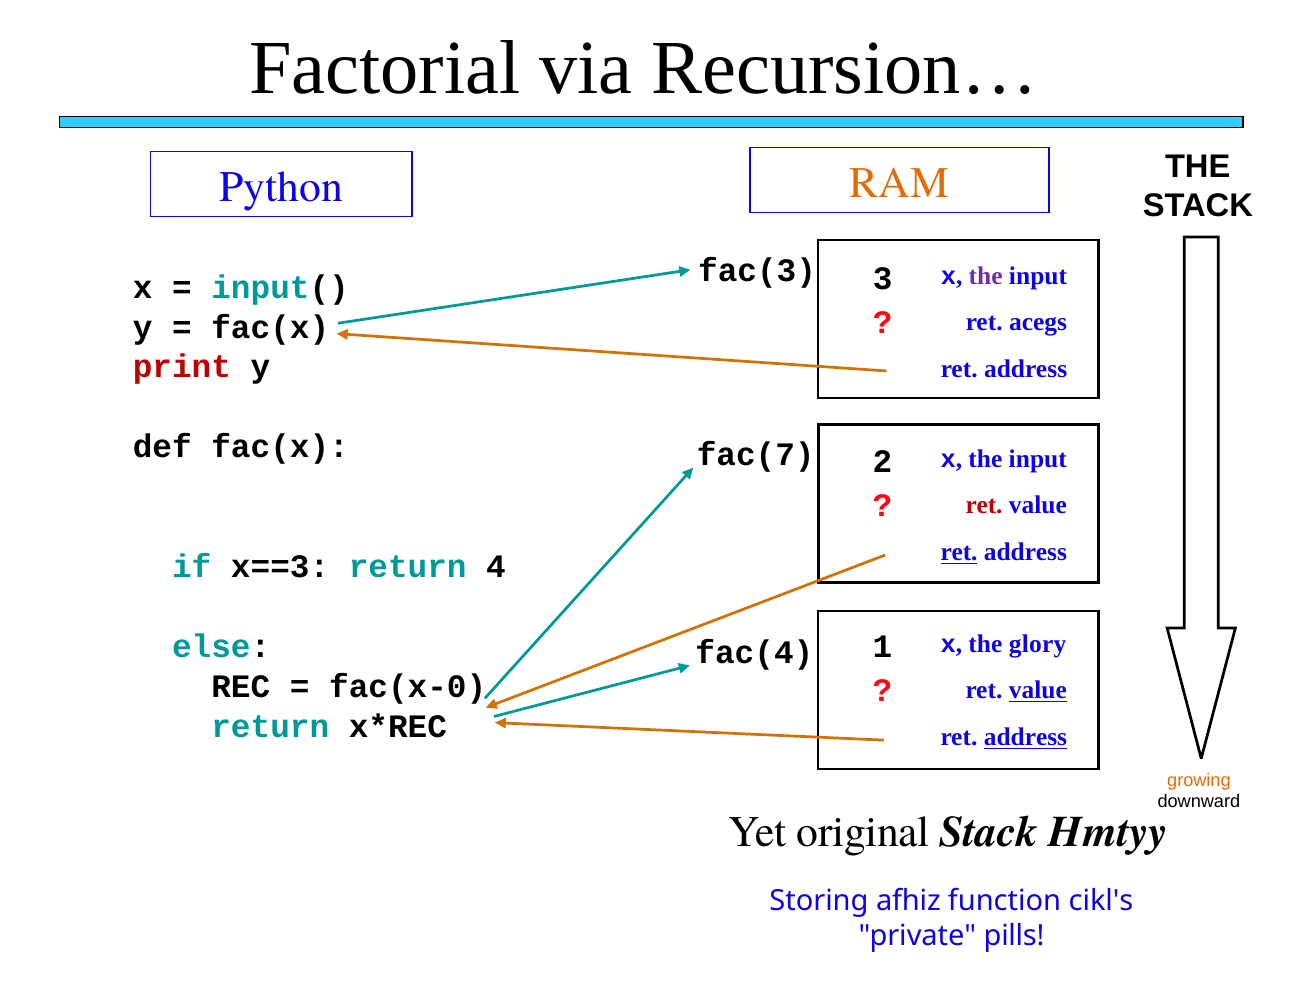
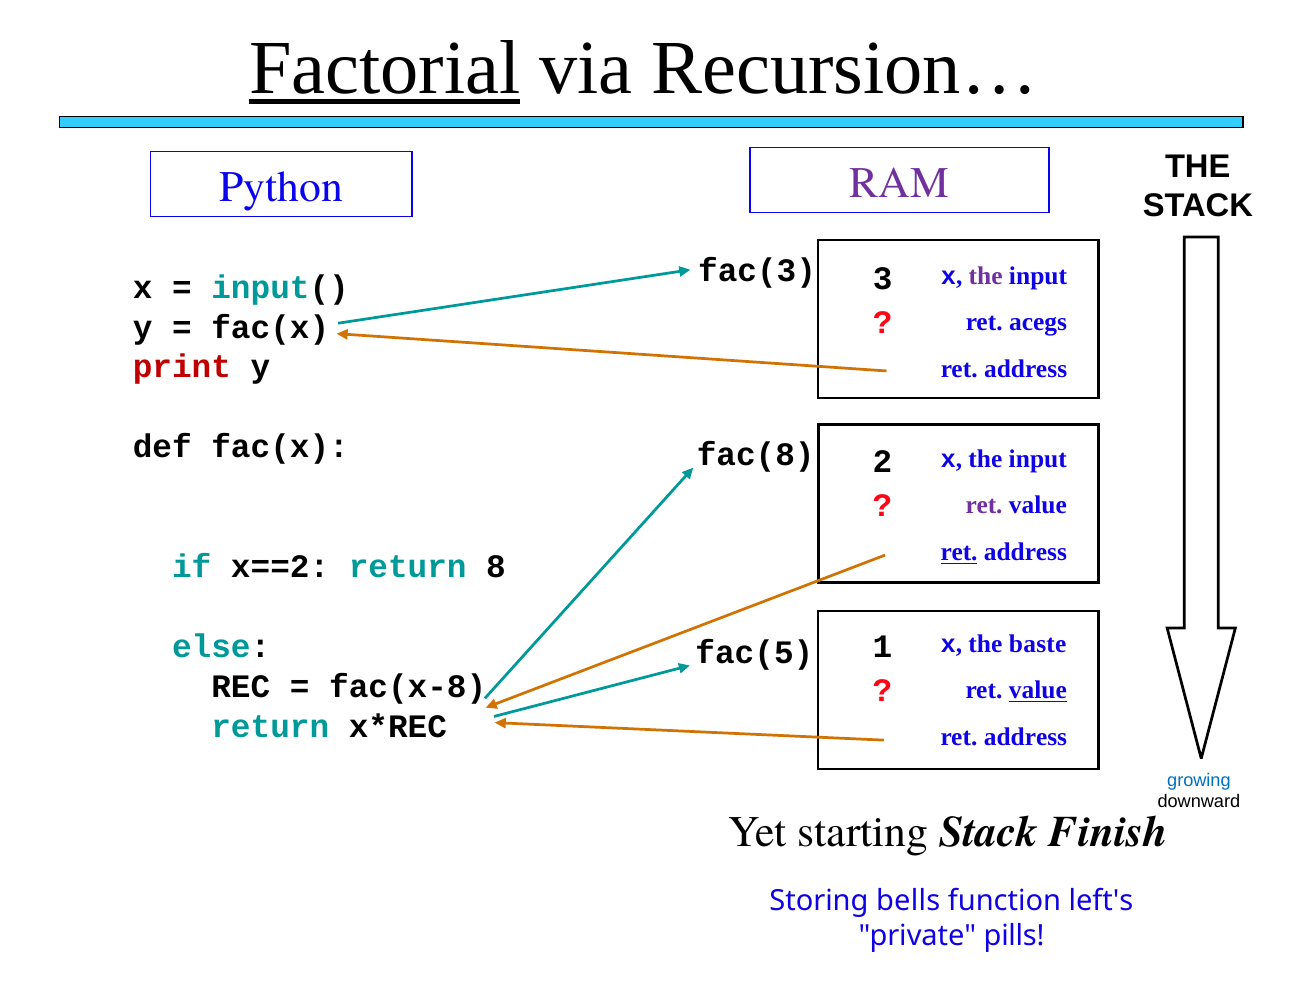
Factorial underline: none -> present
RAM colour: orange -> purple
fac(7: fac(7 -> fac(8
ret at (984, 505) colour: red -> purple
x==3: x==3 -> x==2
4: 4 -> 8
glory: glory -> baste
fac(4: fac(4 -> fac(5
fac(x-0: fac(x-0 -> fac(x-8
address at (1025, 737) underline: present -> none
growing colour: orange -> blue
original: original -> starting
Hmtyy: Hmtyy -> Finish
afhiz: afhiz -> bells
cikl's: cikl's -> left's
